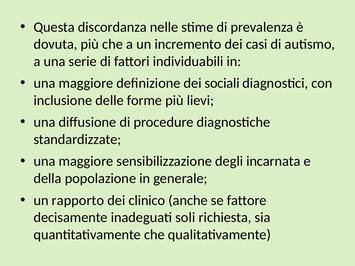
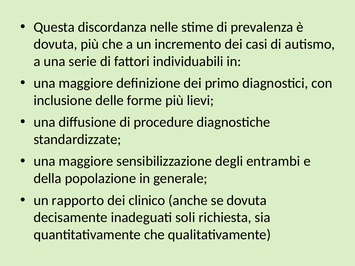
sociali: sociali -> primo
incarnata: incarnata -> entrambi
se fattore: fattore -> dovuta
